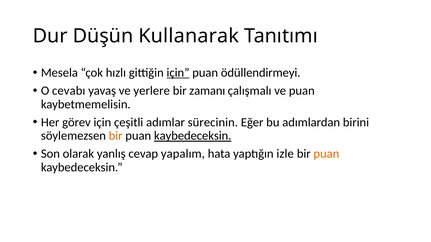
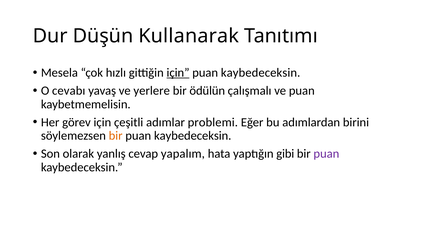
ödüllendirmeyi at (261, 73): ödüllendirmeyi -> kaybedeceksin
zamanı: zamanı -> ödülün
sürecinin: sürecinin -> problemi
kaybedeceksin at (193, 136) underline: present -> none
izle: izle -> gibi
puan at (326, 154) colour: orange -> purple
